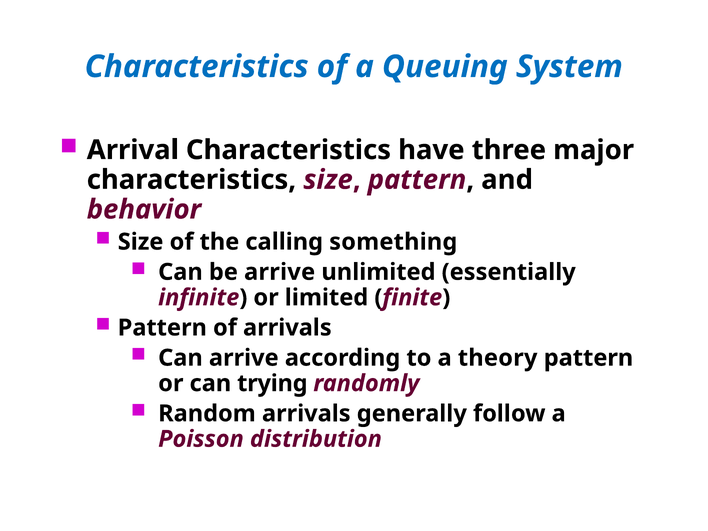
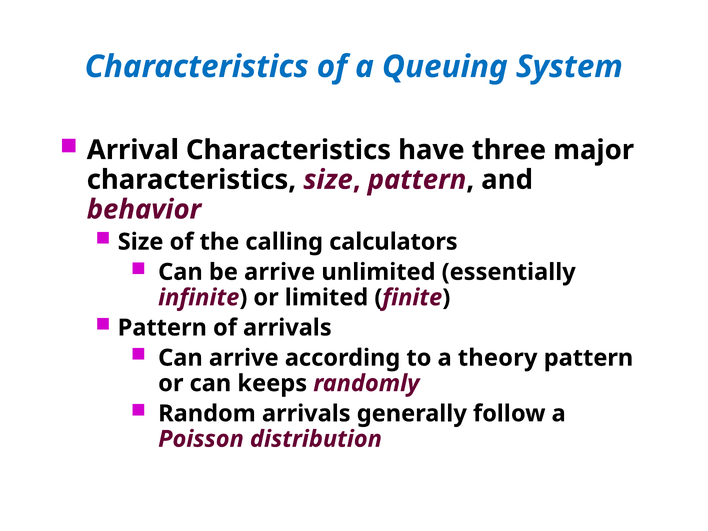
something: something -> calculators
trying: trying -> keeps
